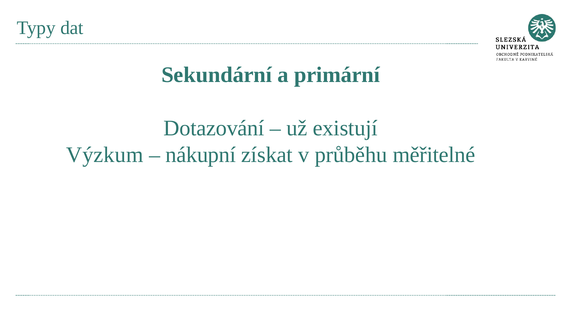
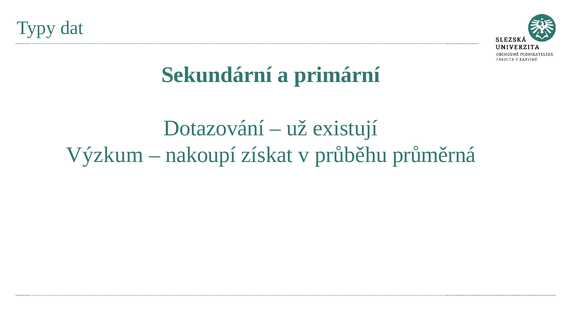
nákupní: nákupní -> nakoupí
měřitelné: měřitelné -> průměrná
